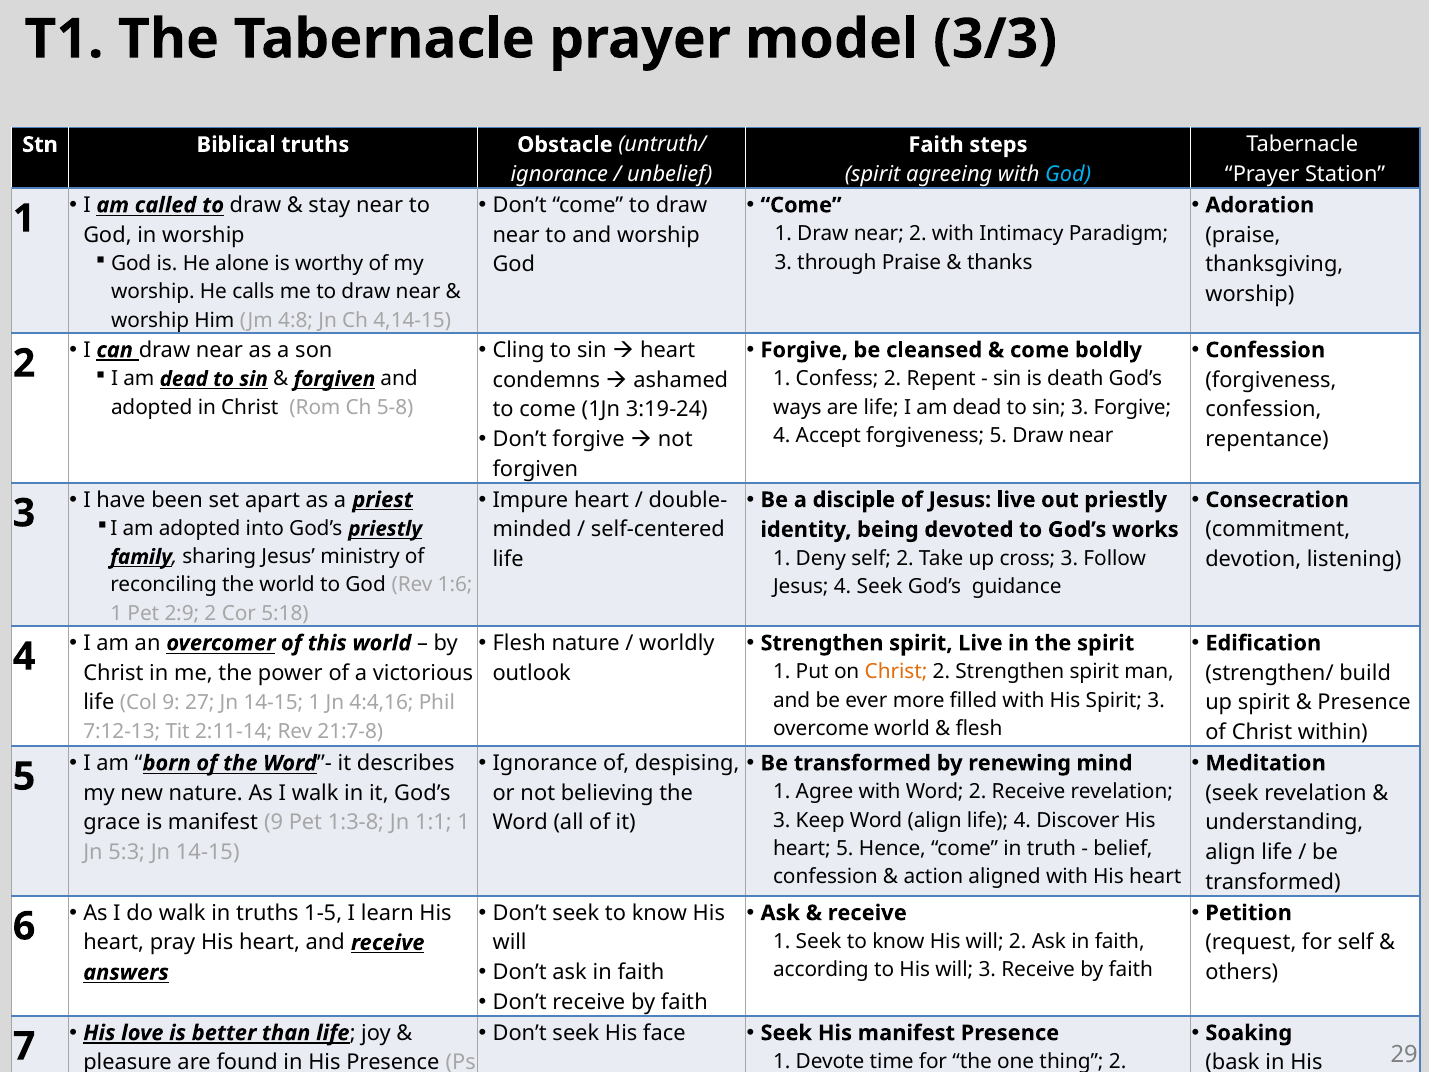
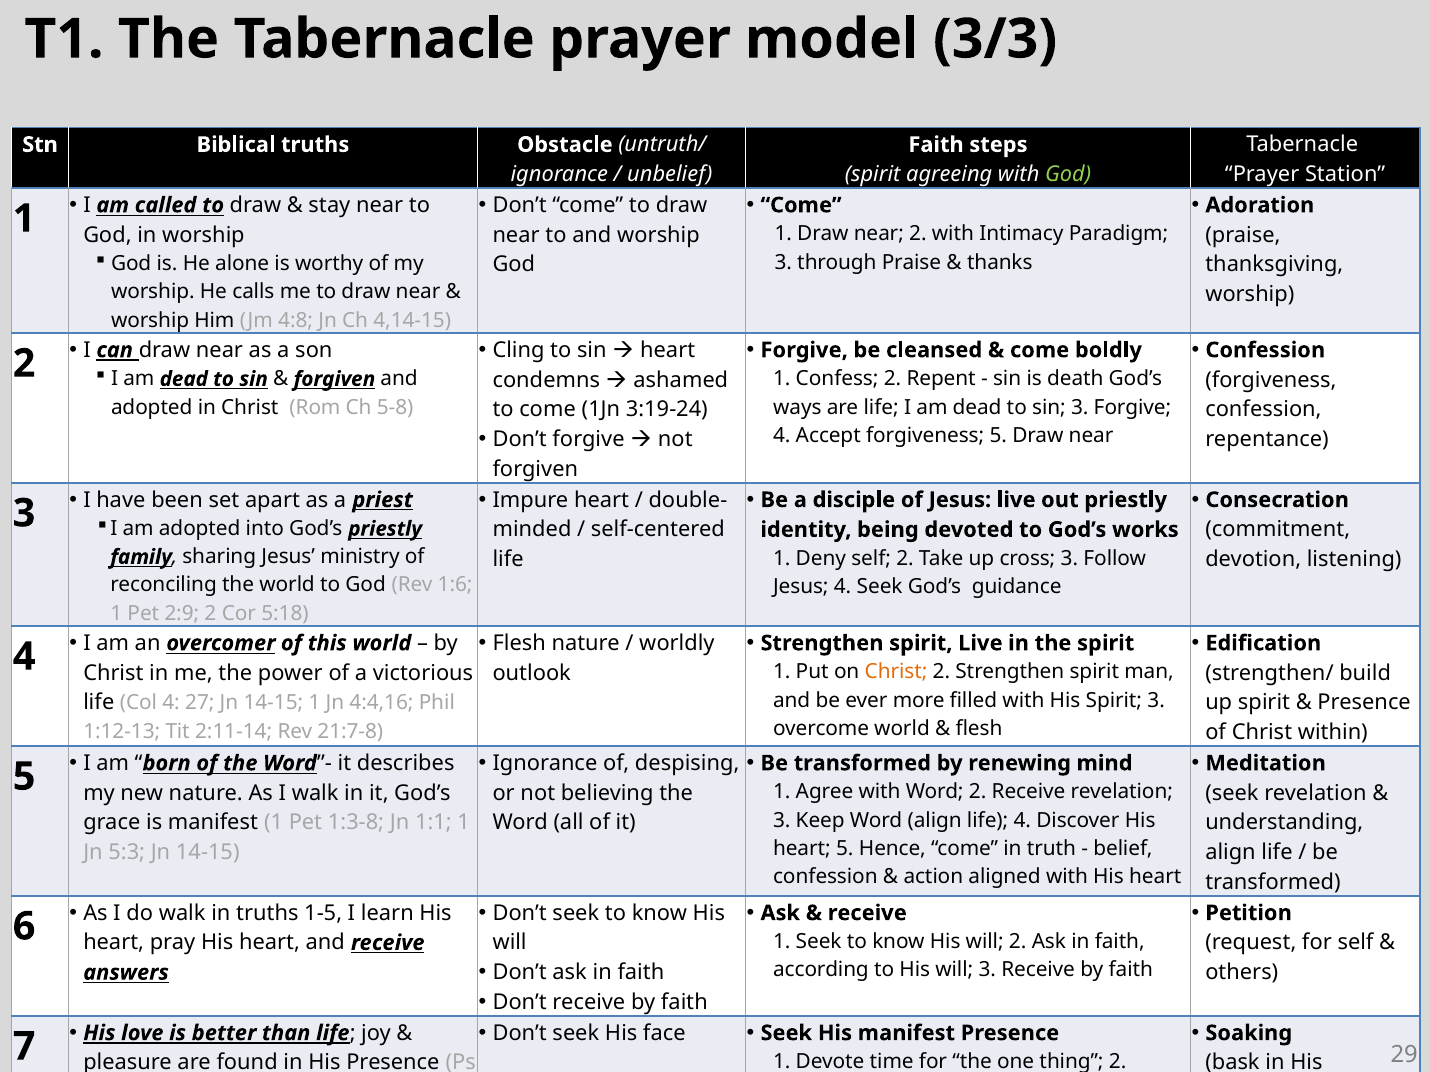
God at (1068, 174) colour: light blue -> light green
Col 9: 9 -> 4
7:12-13: 7:12-13 -> 1:12-13
manifest 9: 9 -> 1
